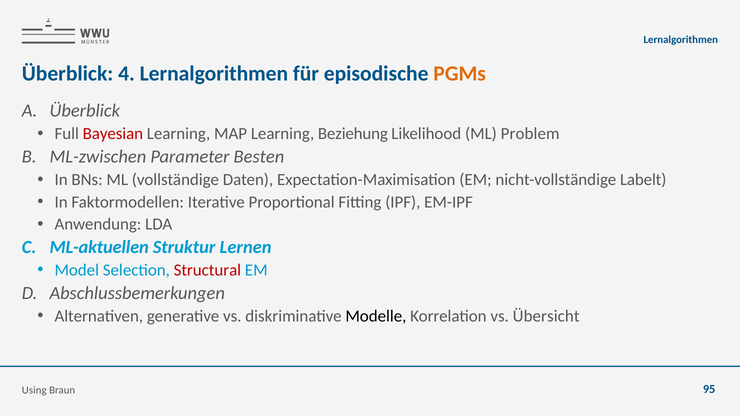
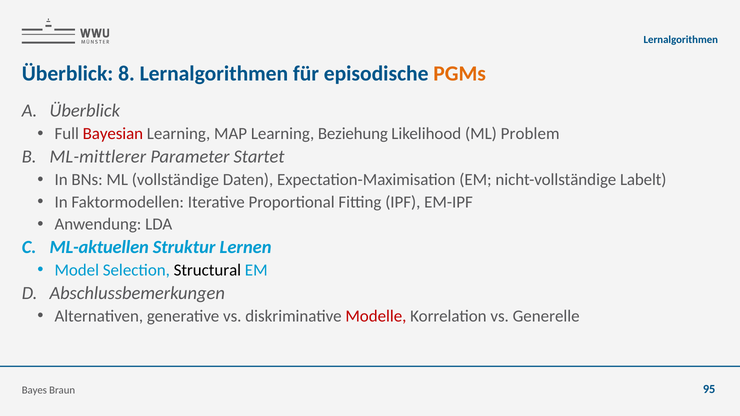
4: 4 -> 8
ML-zwischen: ML-zwischen -> ML-mittlerer
Besten: Besten -> Startet
Structural colour: red -> black
Modelle colour: black -> red
Übersicht: Übersicht -> Generelle
Using: Using -> Bayes
